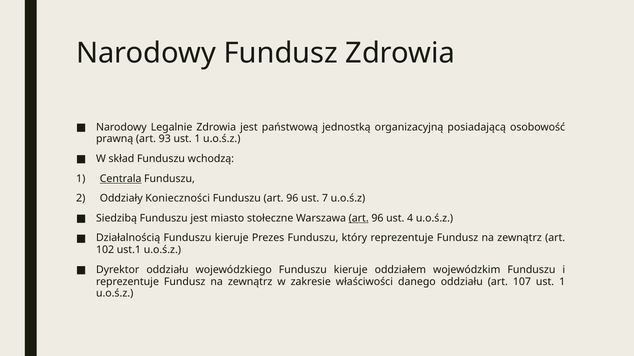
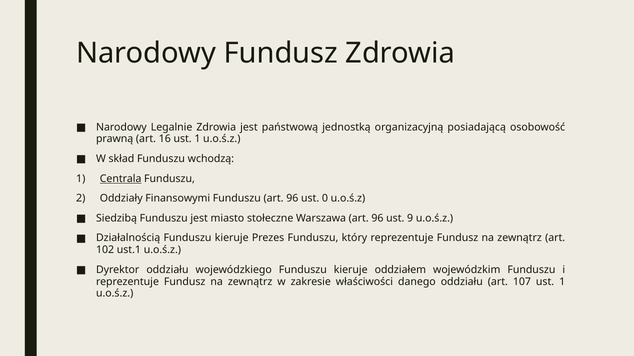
93: 93 -> 16
Konieczności: Konieczności -> Finansowymi
7: 7 -> 0
art at (359, 219) underline: present -> none
4: 4 -> 9
